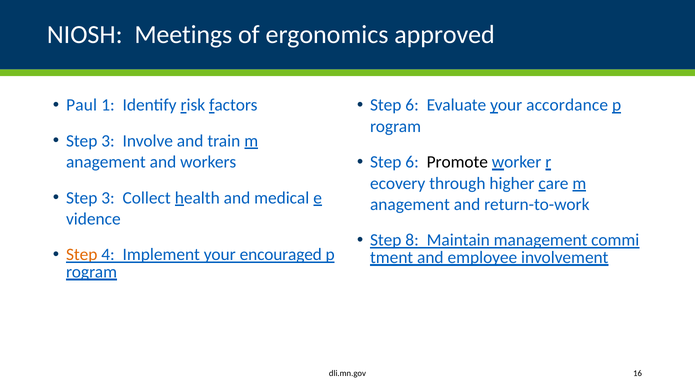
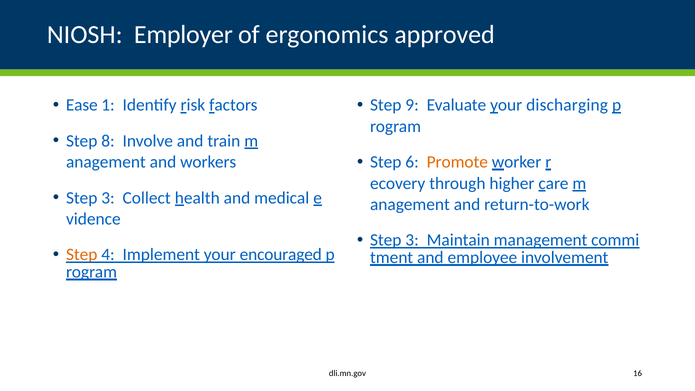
Meetings: Meetings -> Employer
Paul: Paul -> Ease
6 at (412, 105): 6 -> 9
accordance: accordance -> discharging
3 at (108, 141): 3 -> 8
Promote colour: black -> orange
8 at (412, 240): 8 -> 3
